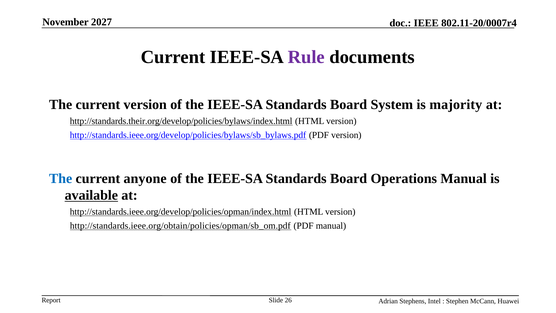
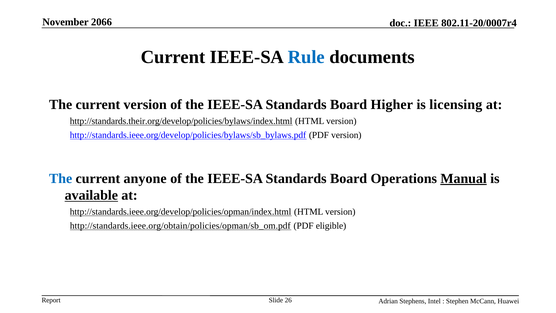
2027: 2027 -> 2066
Rule colour: purple -> blue
System: System -> Higher
majority: majority -> licensing
Manual at (464, 178) underline: none -> present
PDF manual: manual -> eligible
